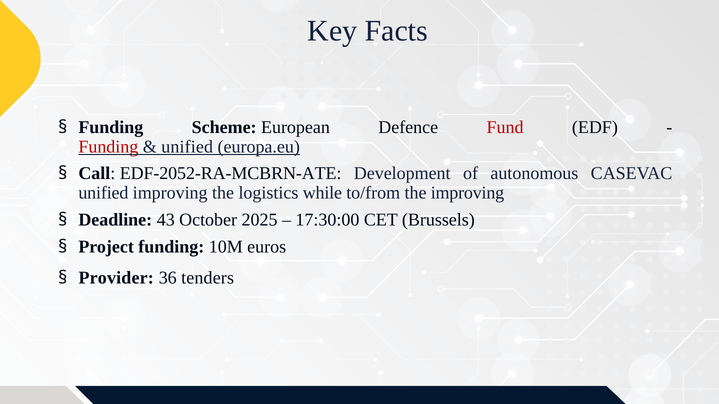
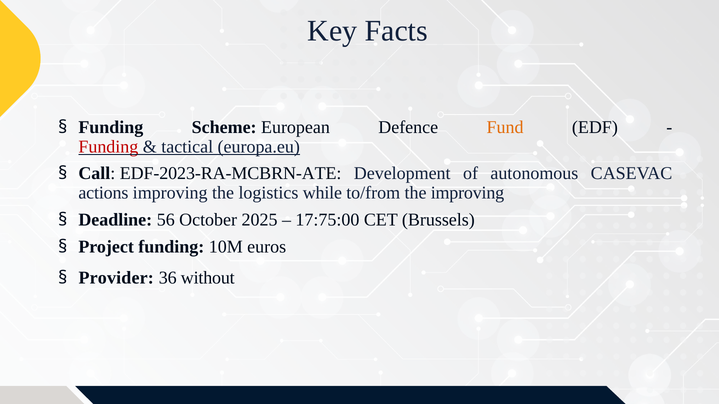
Fund colour: red -> orange
unified at (187, 147): unified -> tactical
EDF-2052-RA-MCBRN-ATE: EDF-2052-RA-MCBRN-ATE -> EDF-2023-RA-MCBRN-ATE
unified at (103, 193): unified -> actions
43: 43 -> 56
17:30:00: 17:30:00 -> 17:75:00
tenders: tenders -> without
